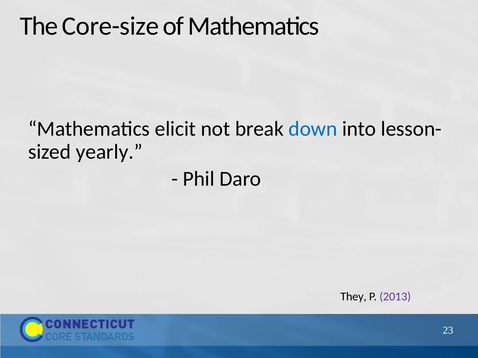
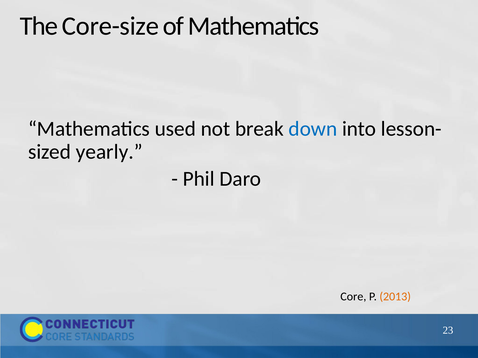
elicit: elicit -> used
They: They -> Core
2013 colour: purple -> orange
